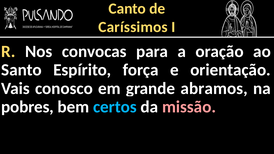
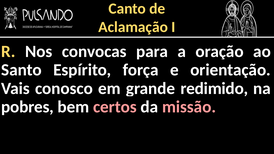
Caríssimos: Caríssimos -> Aclamação
abramos: abramos -> redimido
certos colour: light blue -> pink
